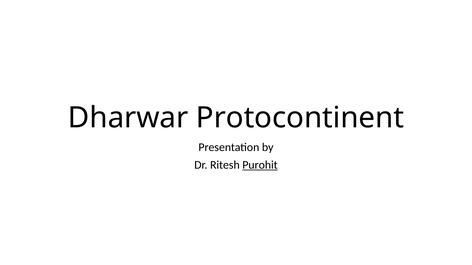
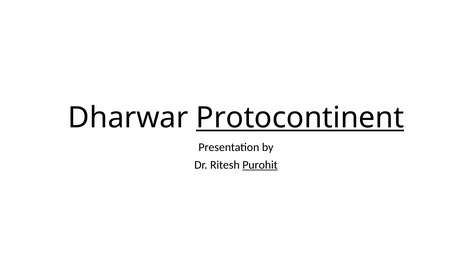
Protocontinent underline: none -> present
